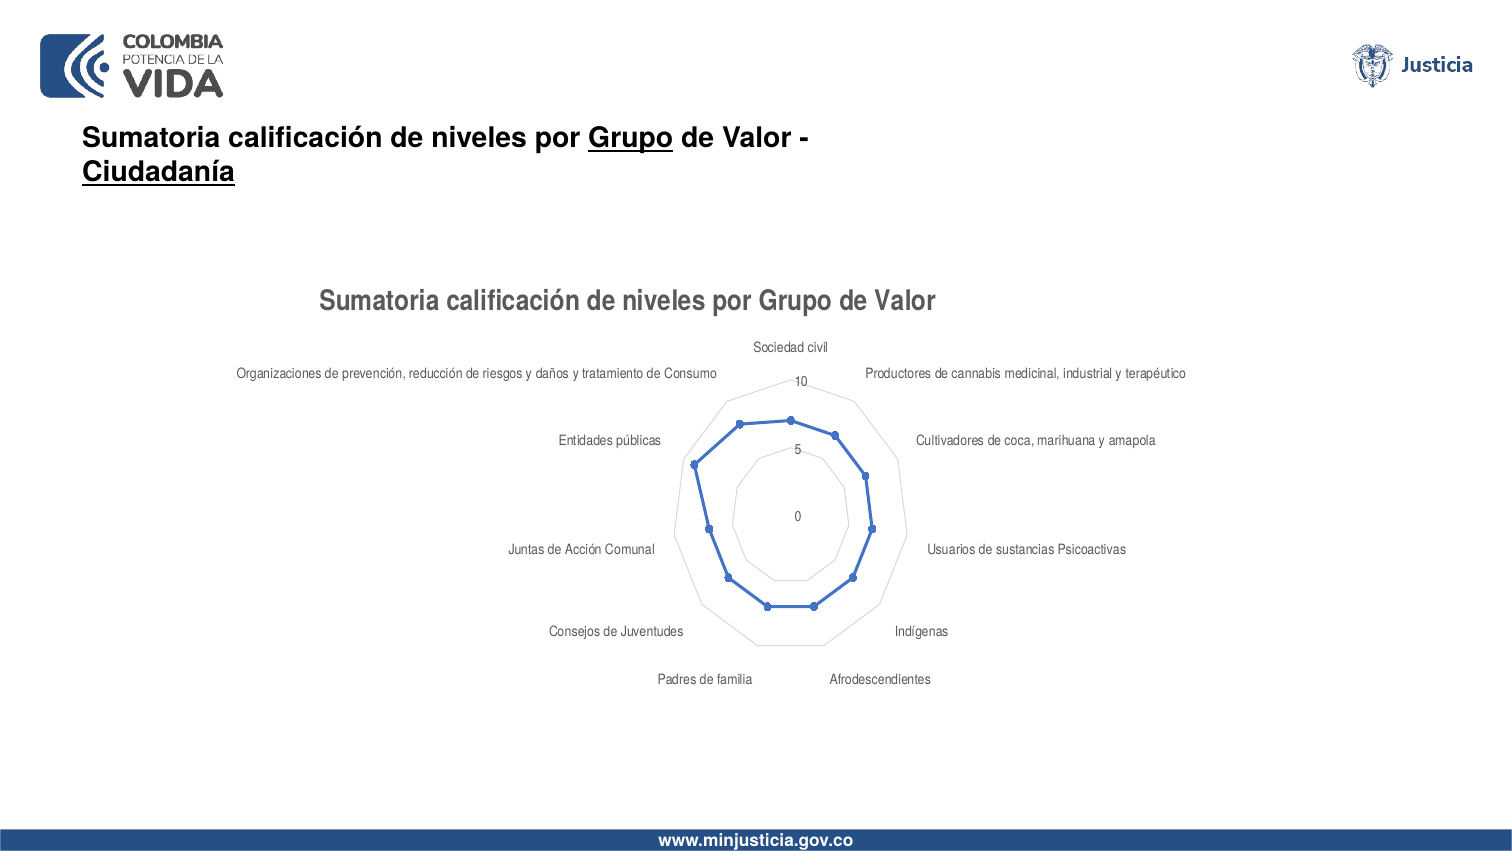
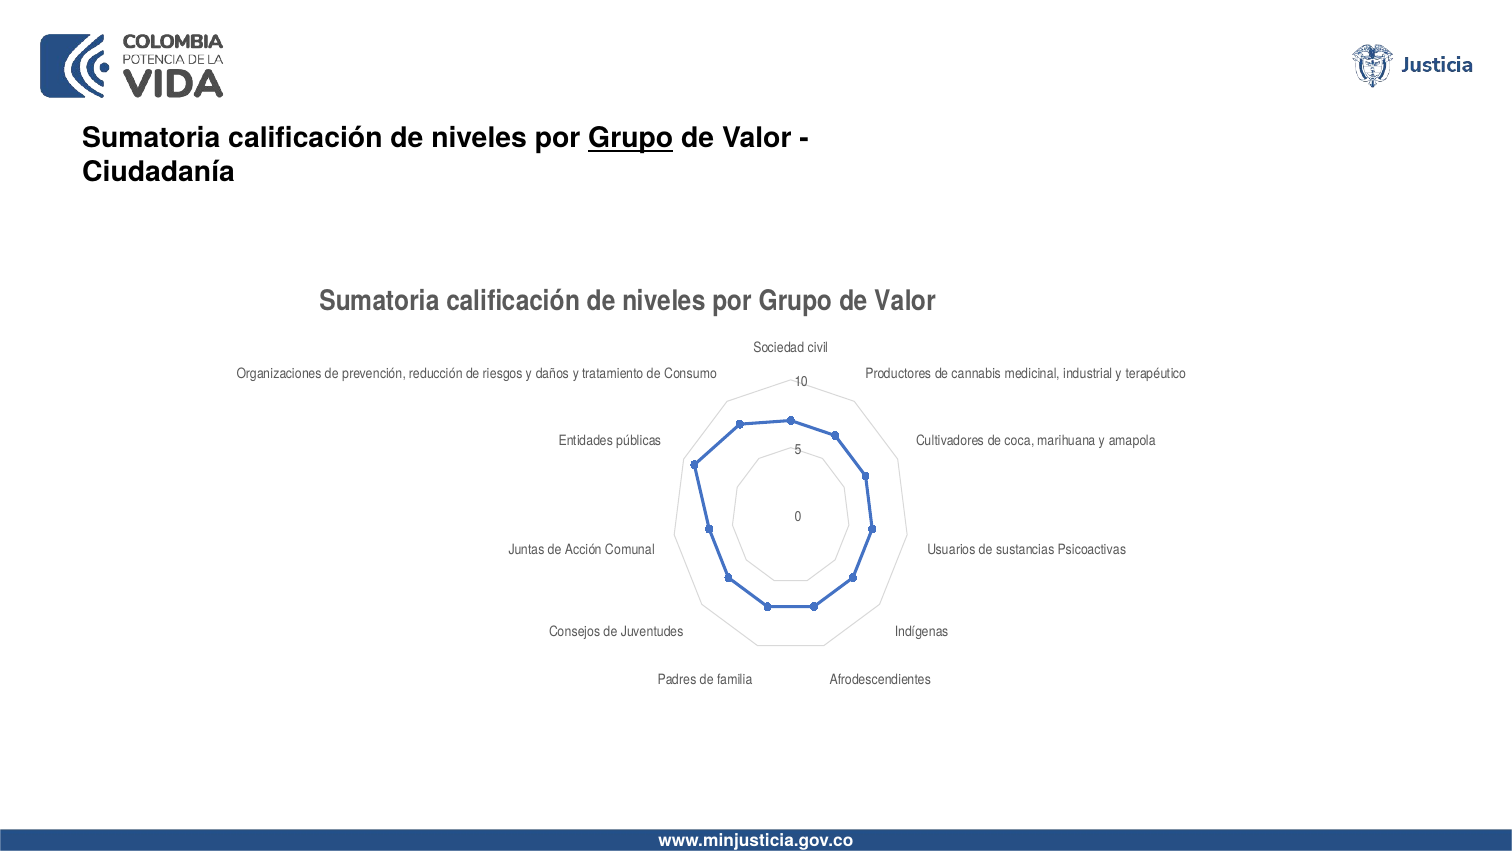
Ciudadanía underline: present -> none
